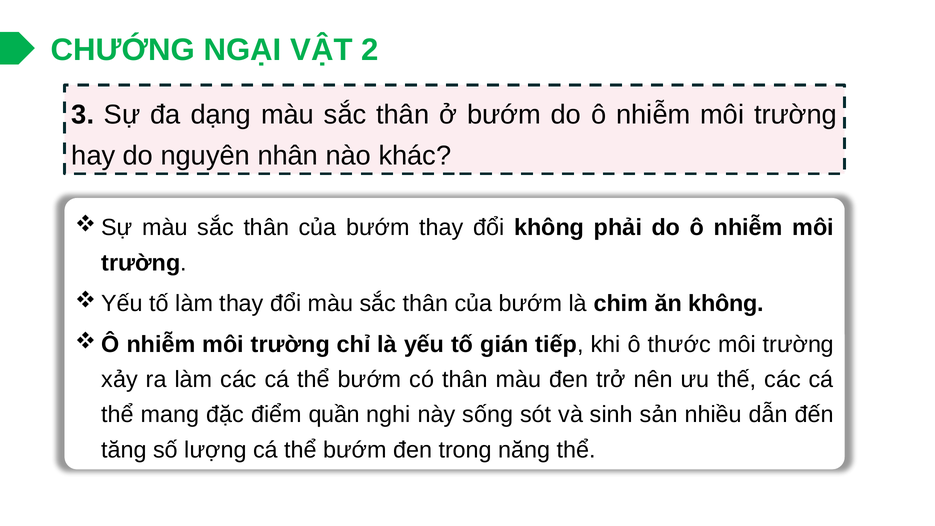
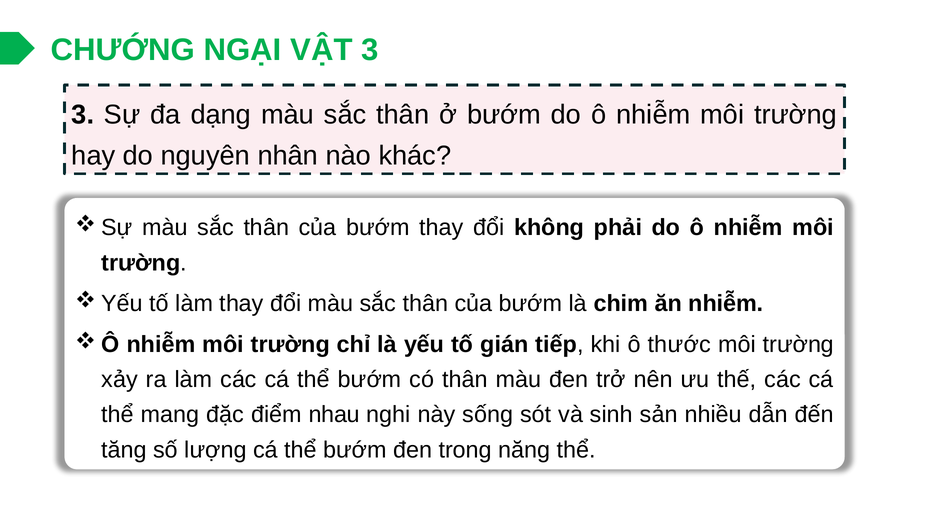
VẬT 2: 2 -> 3
ăn không: không -> nhiễm
quần: quần -> nhau
